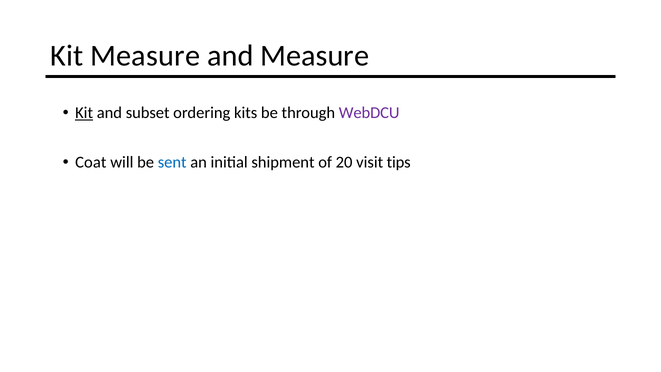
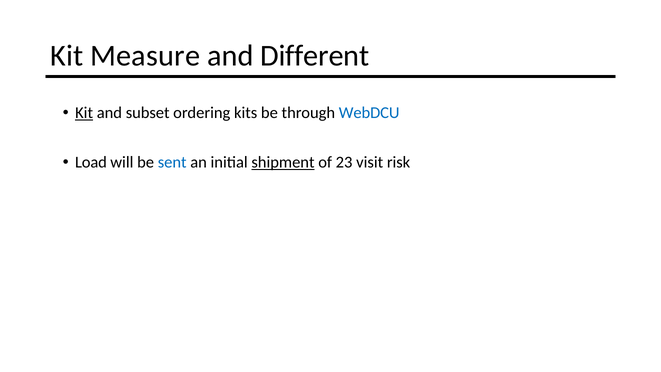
and Measure: Measure -> Different
WebDCU colour: purple -> blue
Coat: Coat -> Load
shipment underline: none -> present
20: 20 -> 23
tips: tips -> risk
